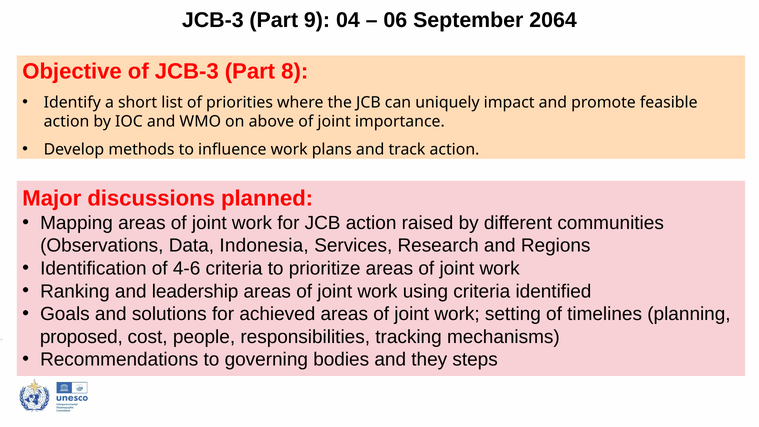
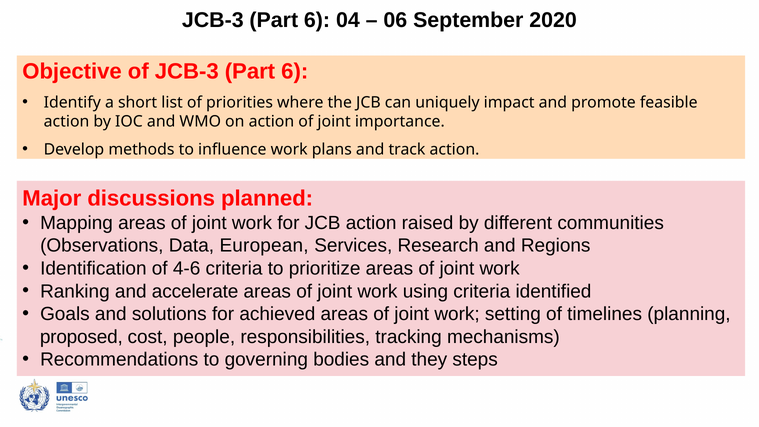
9 at (317, 20): 9 -> 6
2064: 2064 -> 2020
of JCB-3 Part 8: 8 -> 6
on above: above -> action
Indonesia: Indonesia -> European
leadership: leadership -> accelerate
